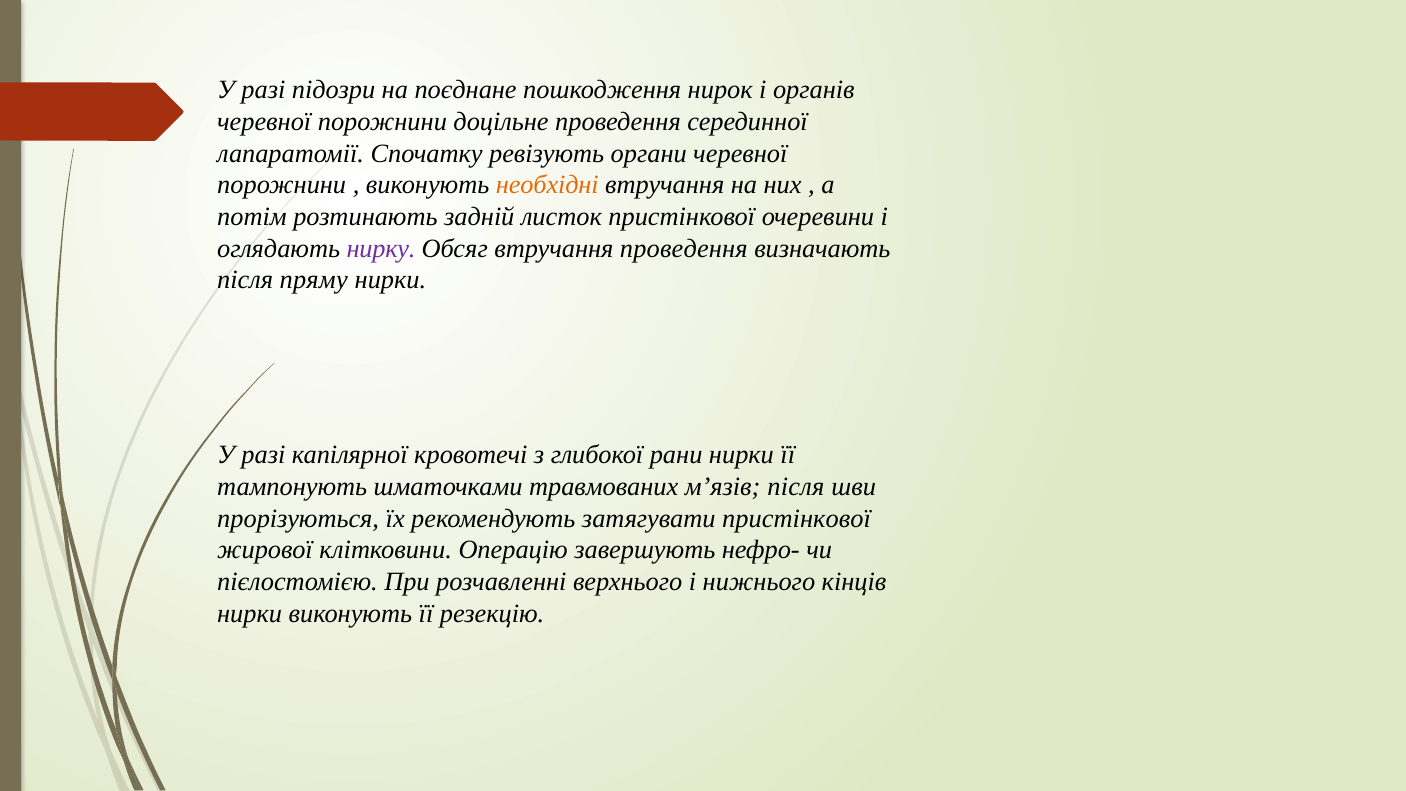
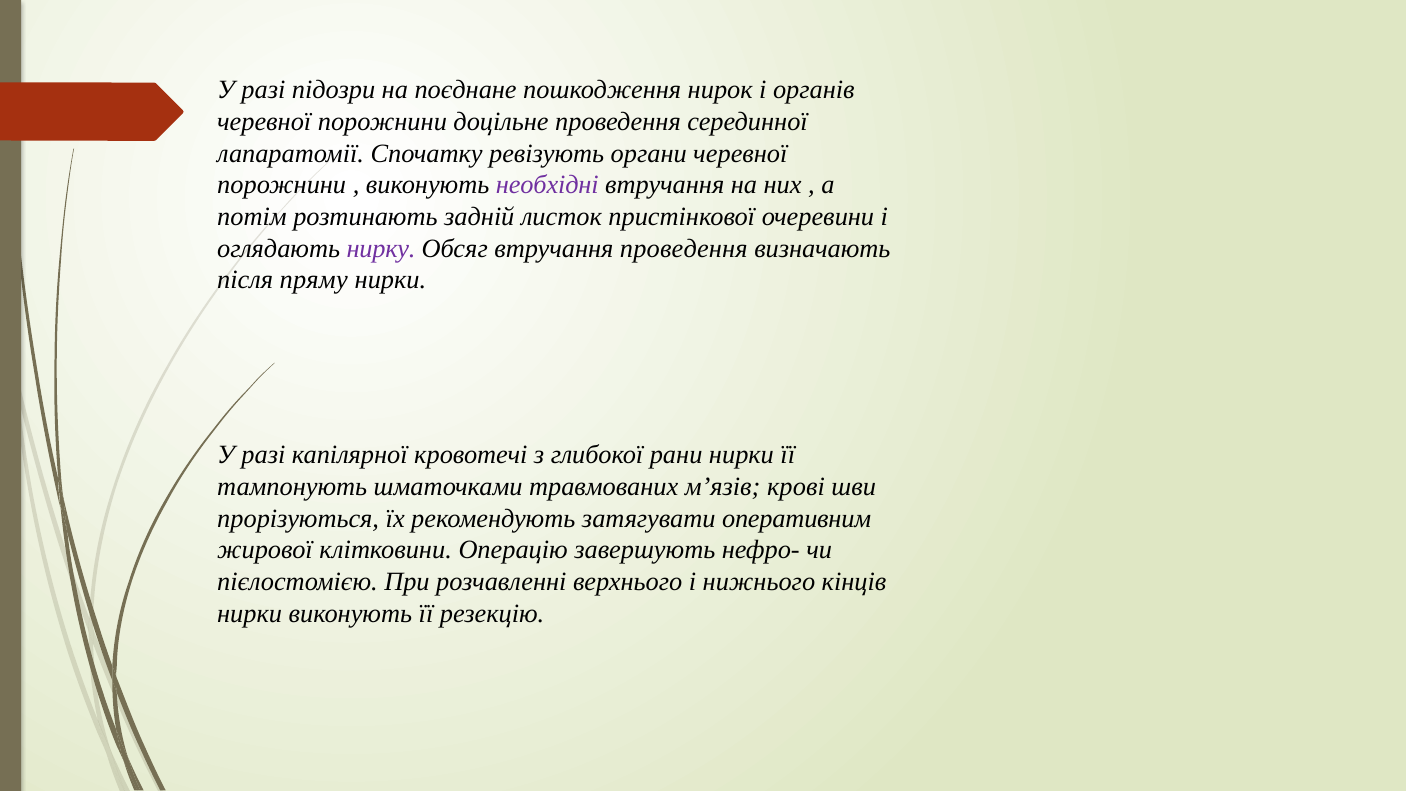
необхідні colour: orange -> purple
м’язів після: після -> крові
затягувати пристінкової: пристінкової -> оперативним
